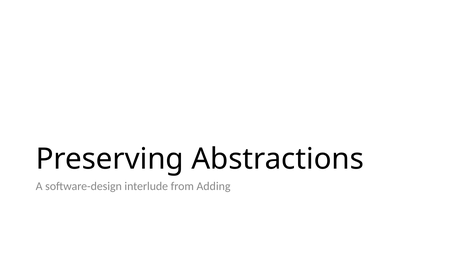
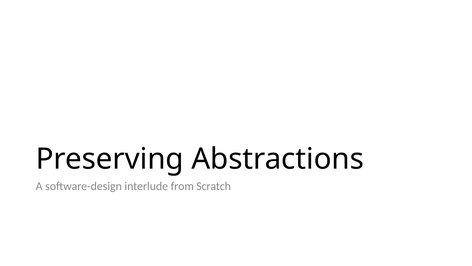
Adding: Adding -> Scratch
